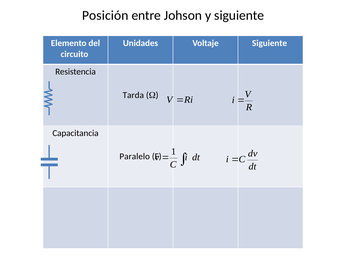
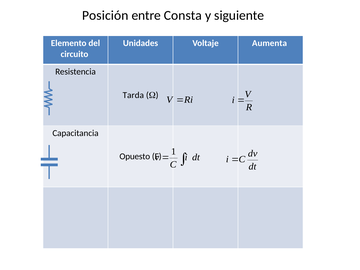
Johson: Johson -> Consta
Voltaje Siguiente: Siguiente -> Aumenta
Paralelo: Paralelo -> Opuesto
